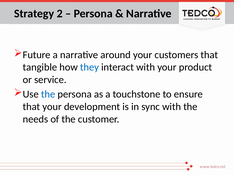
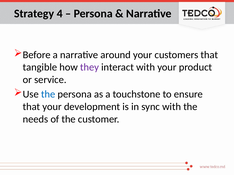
2: 2 -> 4
Future: Future -> Before
they colour: blue -> purple
